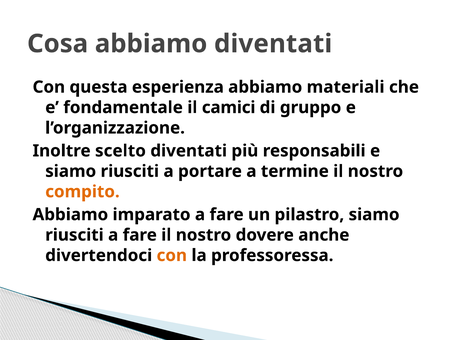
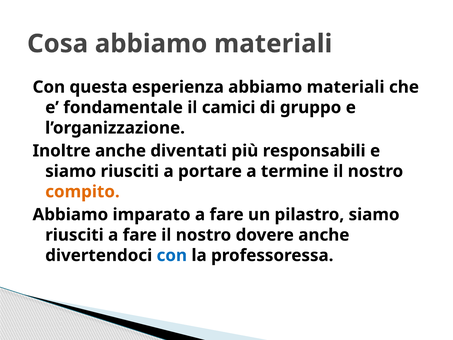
Cosa abbiamo diventati: diventati -> materiali
Inoltre scelto: scelto -> anche
con at (172, 255) colour: orange -> blue
